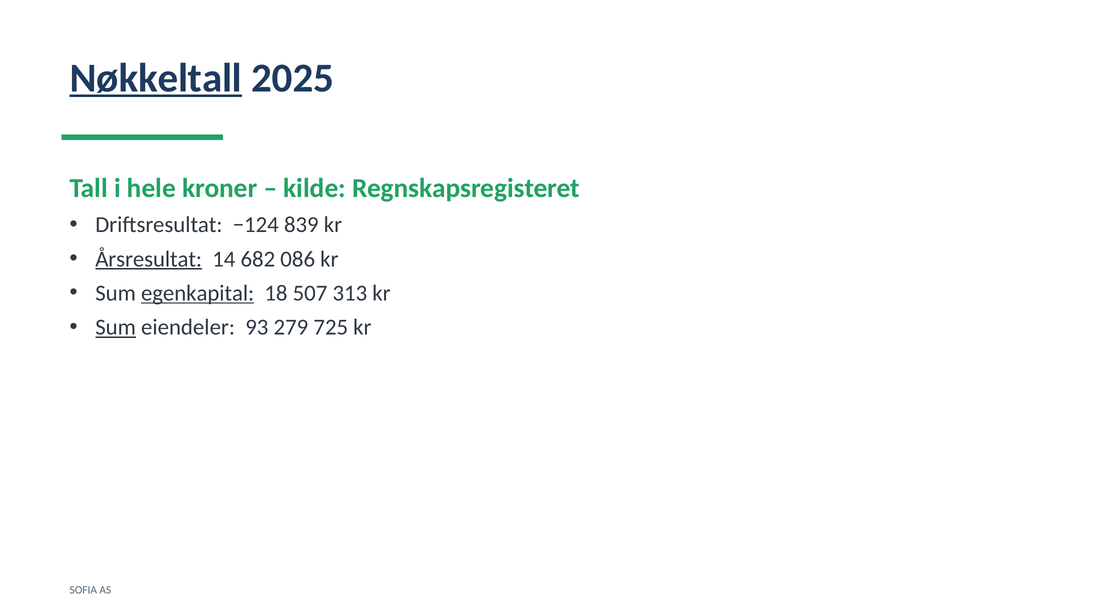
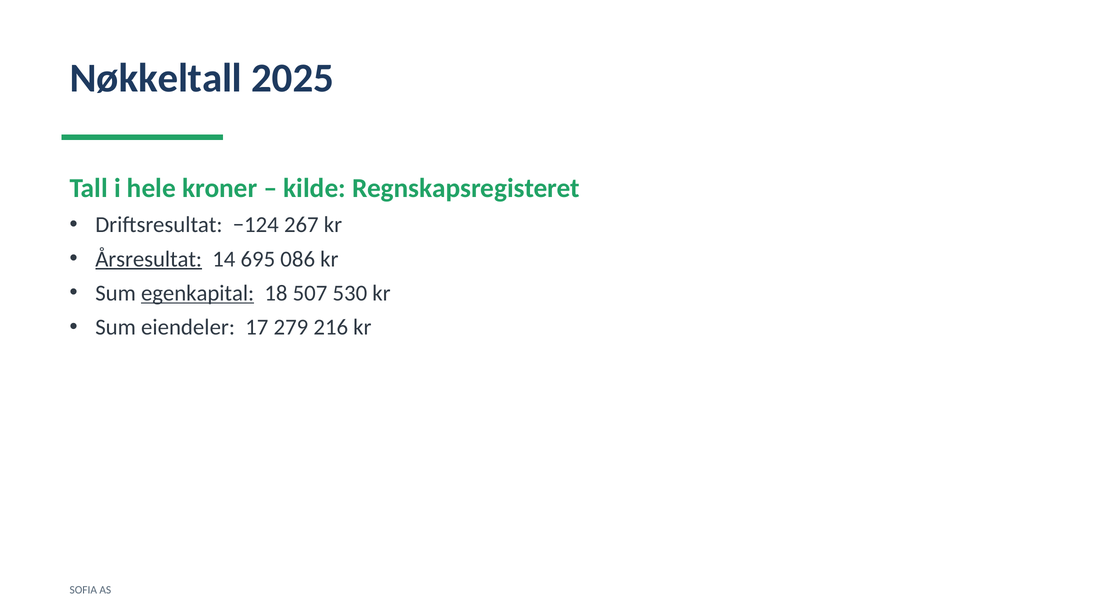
Nøkkeltall underline: present -> none
839: 839 -> 267
682: 682 -> 695
313: 313 -> 530
Sum at (116, 328) underline: present -> none
93: 93 -> 17
725: 725 -> 216
